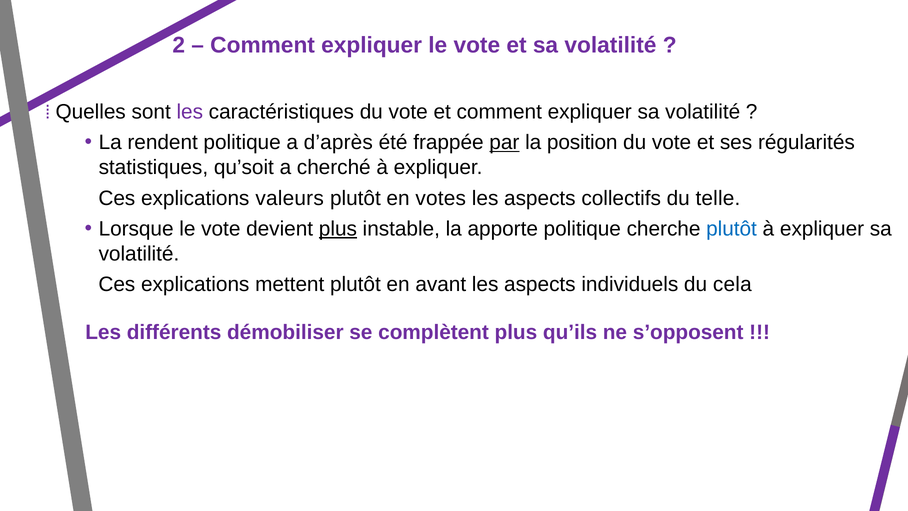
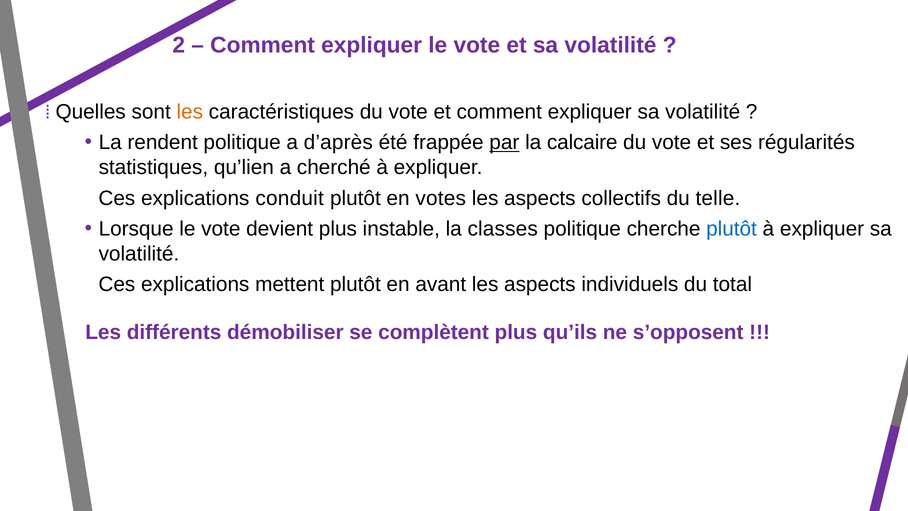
les at (190, 112) colour: purple -> orange
position: position -> calcaire
qu’soit: qu’soit -> qu’lien
valeurs: valeurs -> conduit
plus at (338, 229) underline: present -> none
apporte: apporte -> classes
cela: cela -> total
